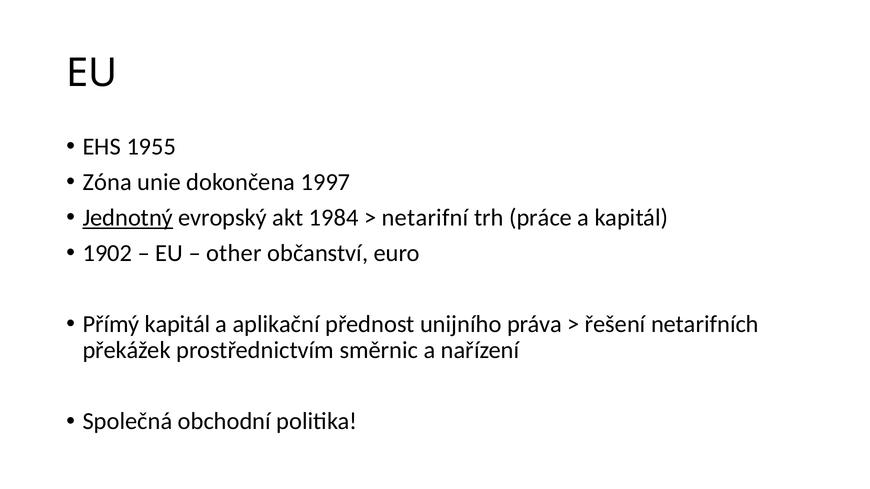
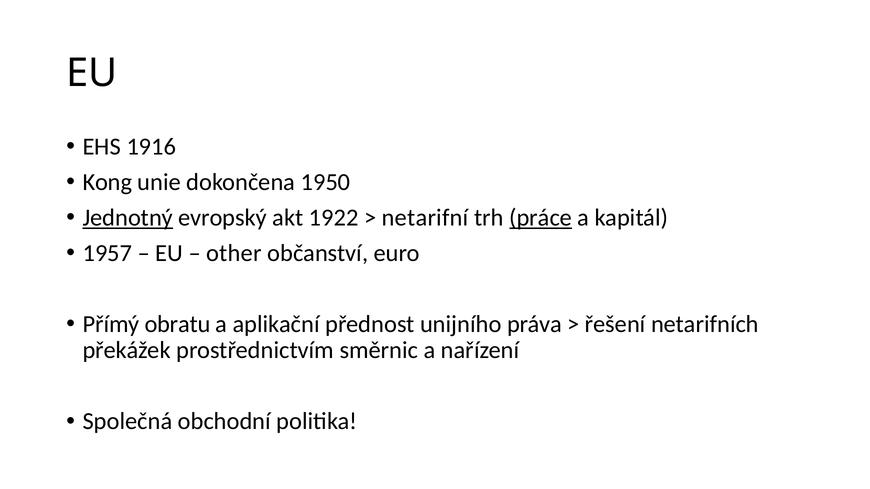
1955: 1955 -> 1916
Zóna: Zóna -> Kong
1997: 1997 -> 1950
1984: 1984 -> 1922
práce underline: none -> present
1902: 1902 -> 1957
Přímý kapitál: kapitál -> obratu
